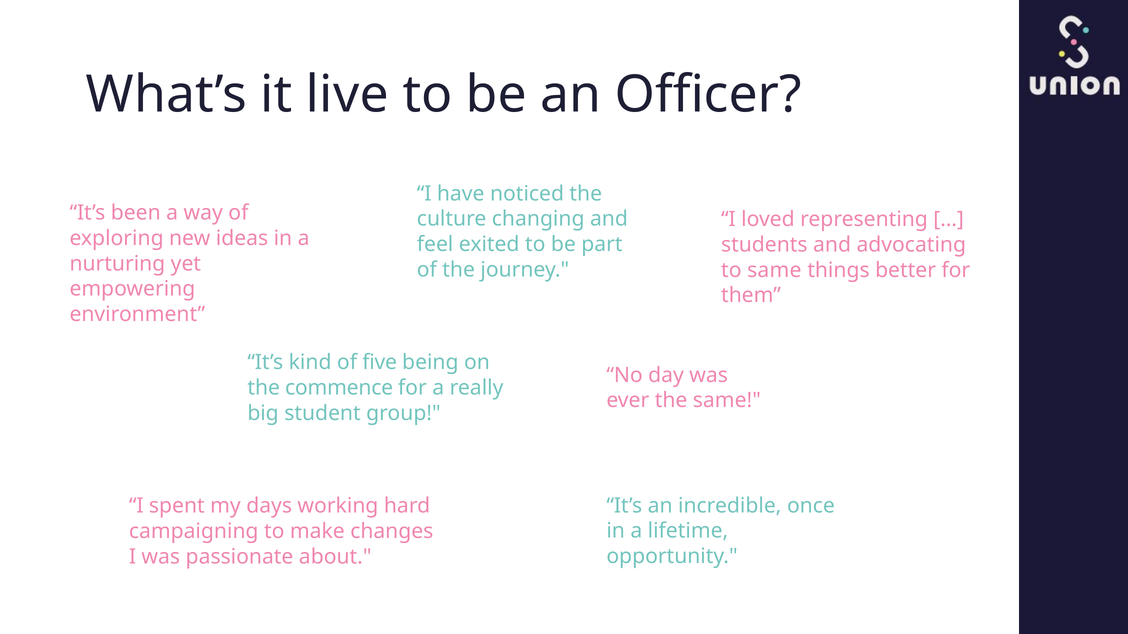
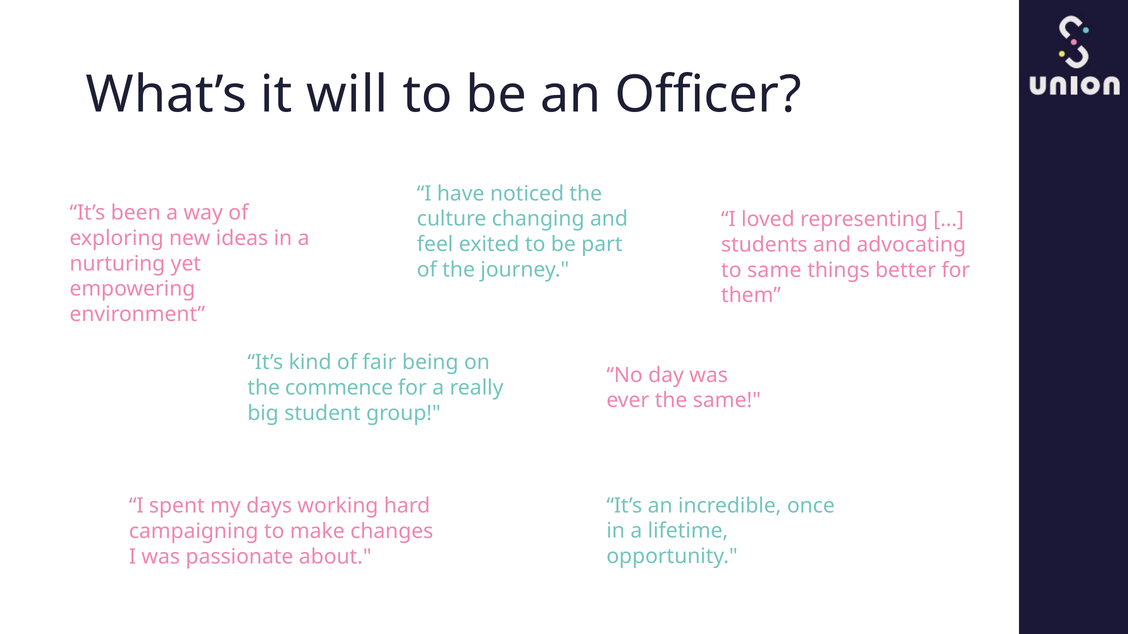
live: live -> will
five: five -> fair
